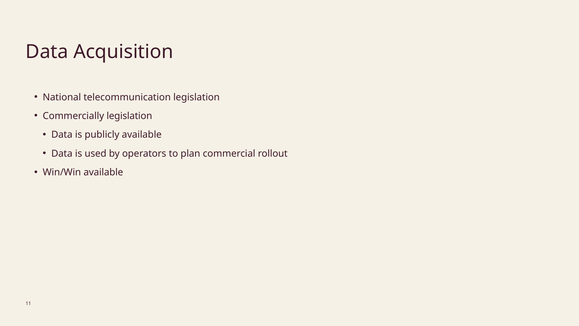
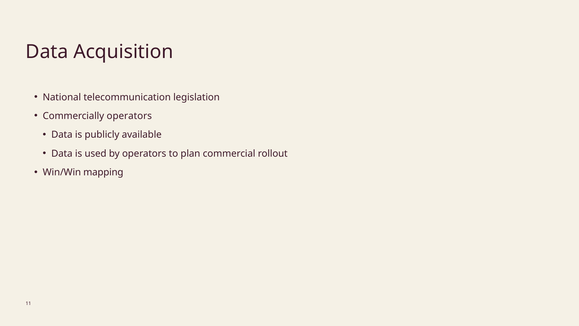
Commercially legislation: legislation -> operators
Win/Win available: available -> mapping
